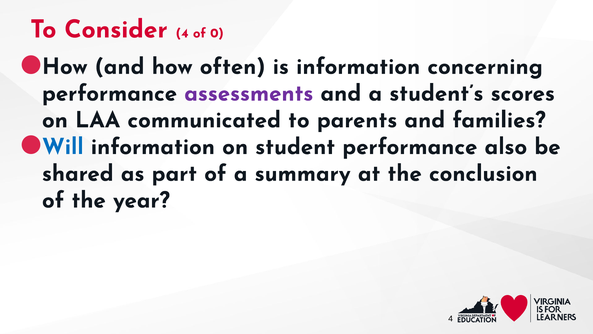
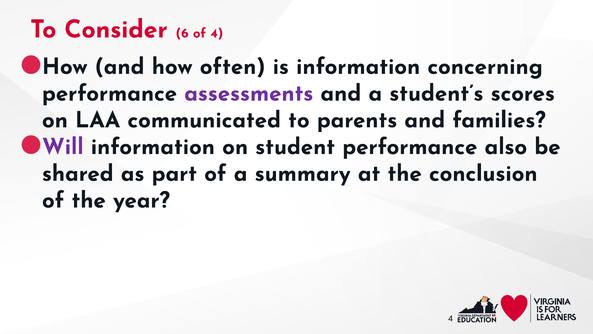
Consider 4: 4 -> 6
of 0: 0 -> 4
Will colour: blue -> purple
